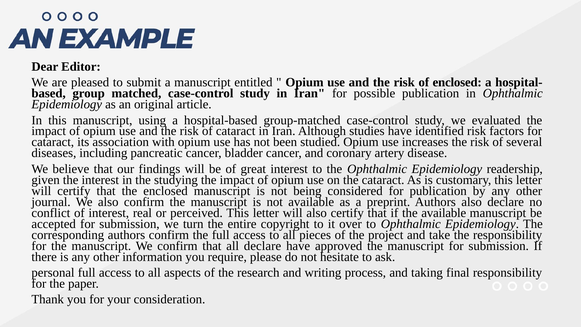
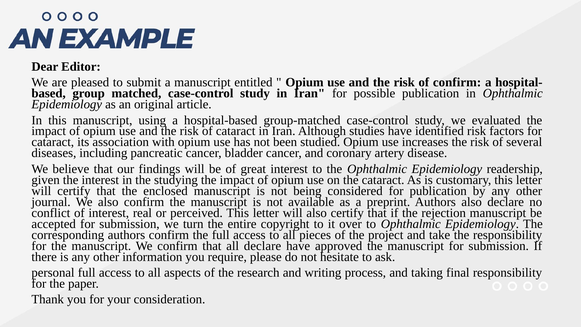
of enclosed: enclosed -> confirm
the available: available -> rejection
